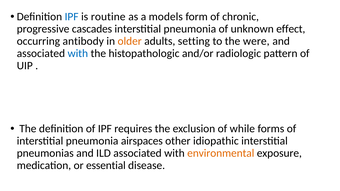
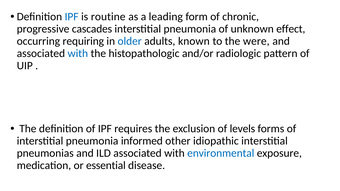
models: models -> leading
antibody: antibody -> requiring
older colour: orange -> blue
setting: setting -> known
while: while -> levels
airspaces: airspaces -> informed
environmental colour: orange -> blue
